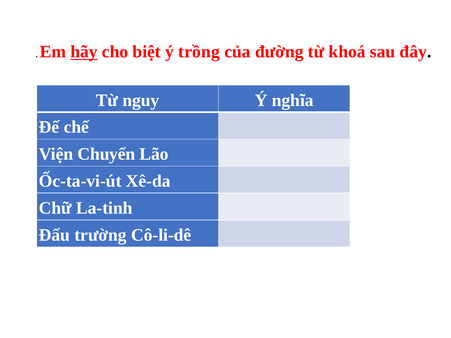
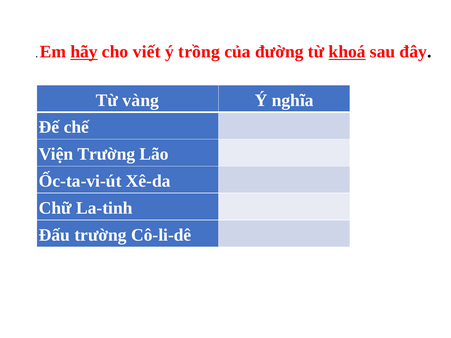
biệt: biệt -> viết
khoá underline: none -> present
nguy: nguy -> vàng
Viện Chuyển: Chuyển -> Trường
